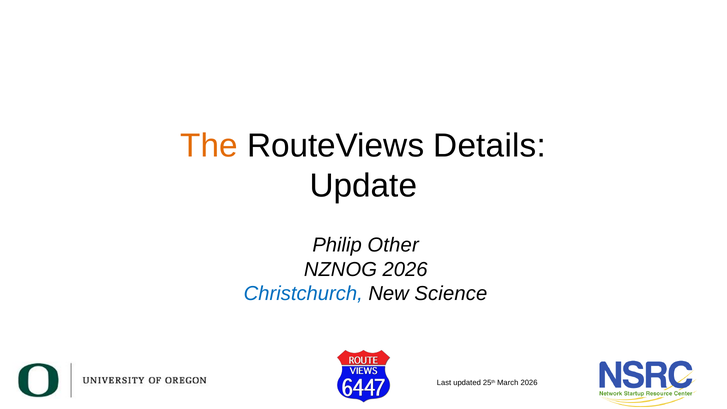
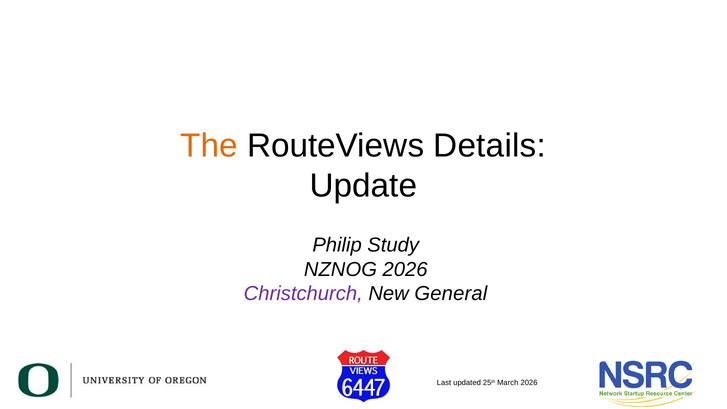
Other: Other -> Study
Christchurch colour: blue -> purple
Science: Science -> General
